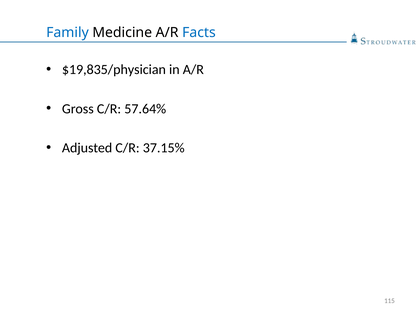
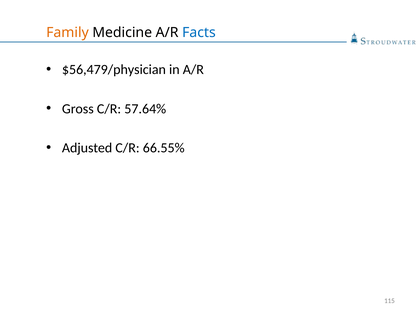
Family colour: blue -> orange
$19,835/physician: $19,835/physician -> $56,479/physician
37.15%: 37.15% -> 66.55%
